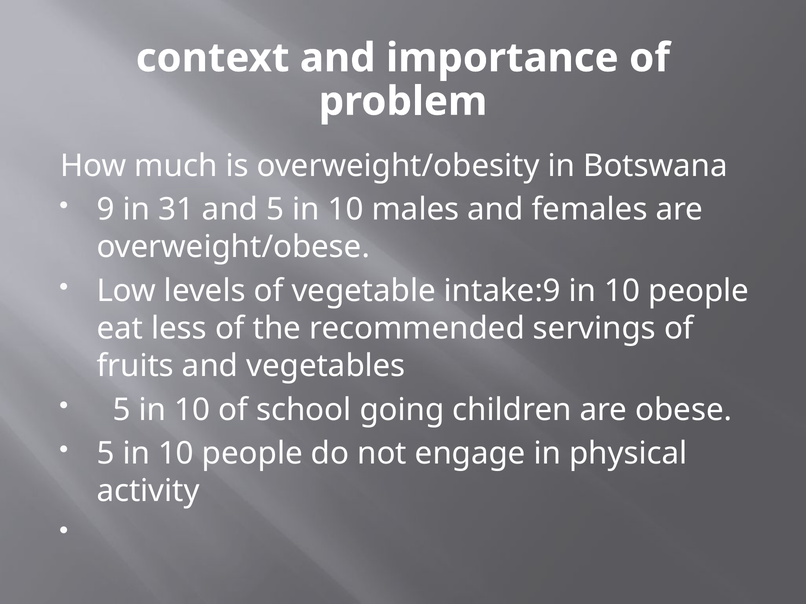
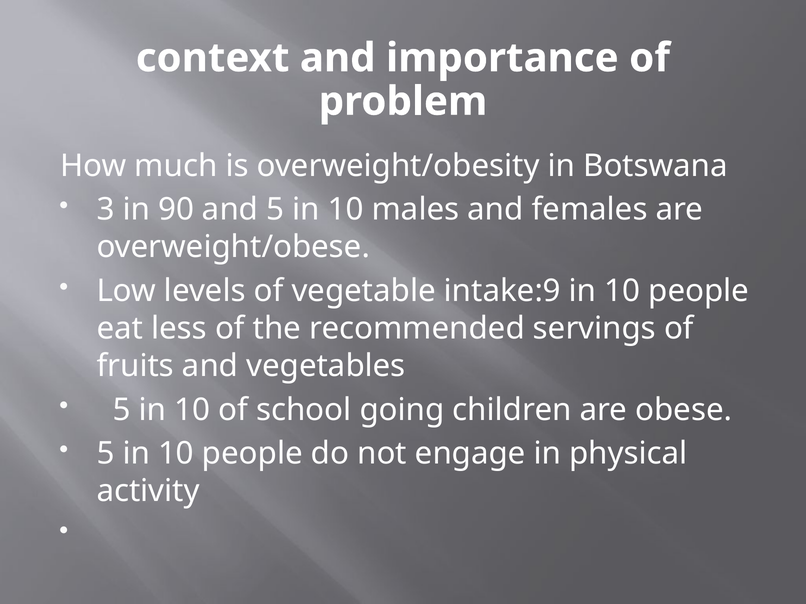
9: 9 -> 3
31: 31 -> 90
